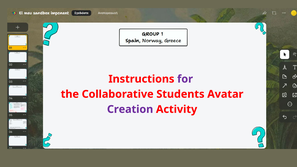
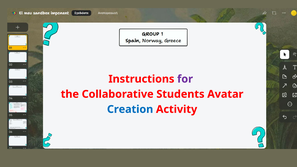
Creation colour: purple -> blue
